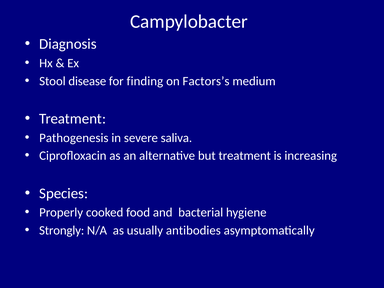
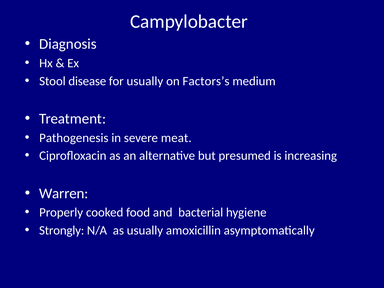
for finding: finding -> usually
saliva: saliva -> meat
but treatment: treatment -> presumed
Species: Species -> Warren
antibodies: antibodies -> amoxicillin
